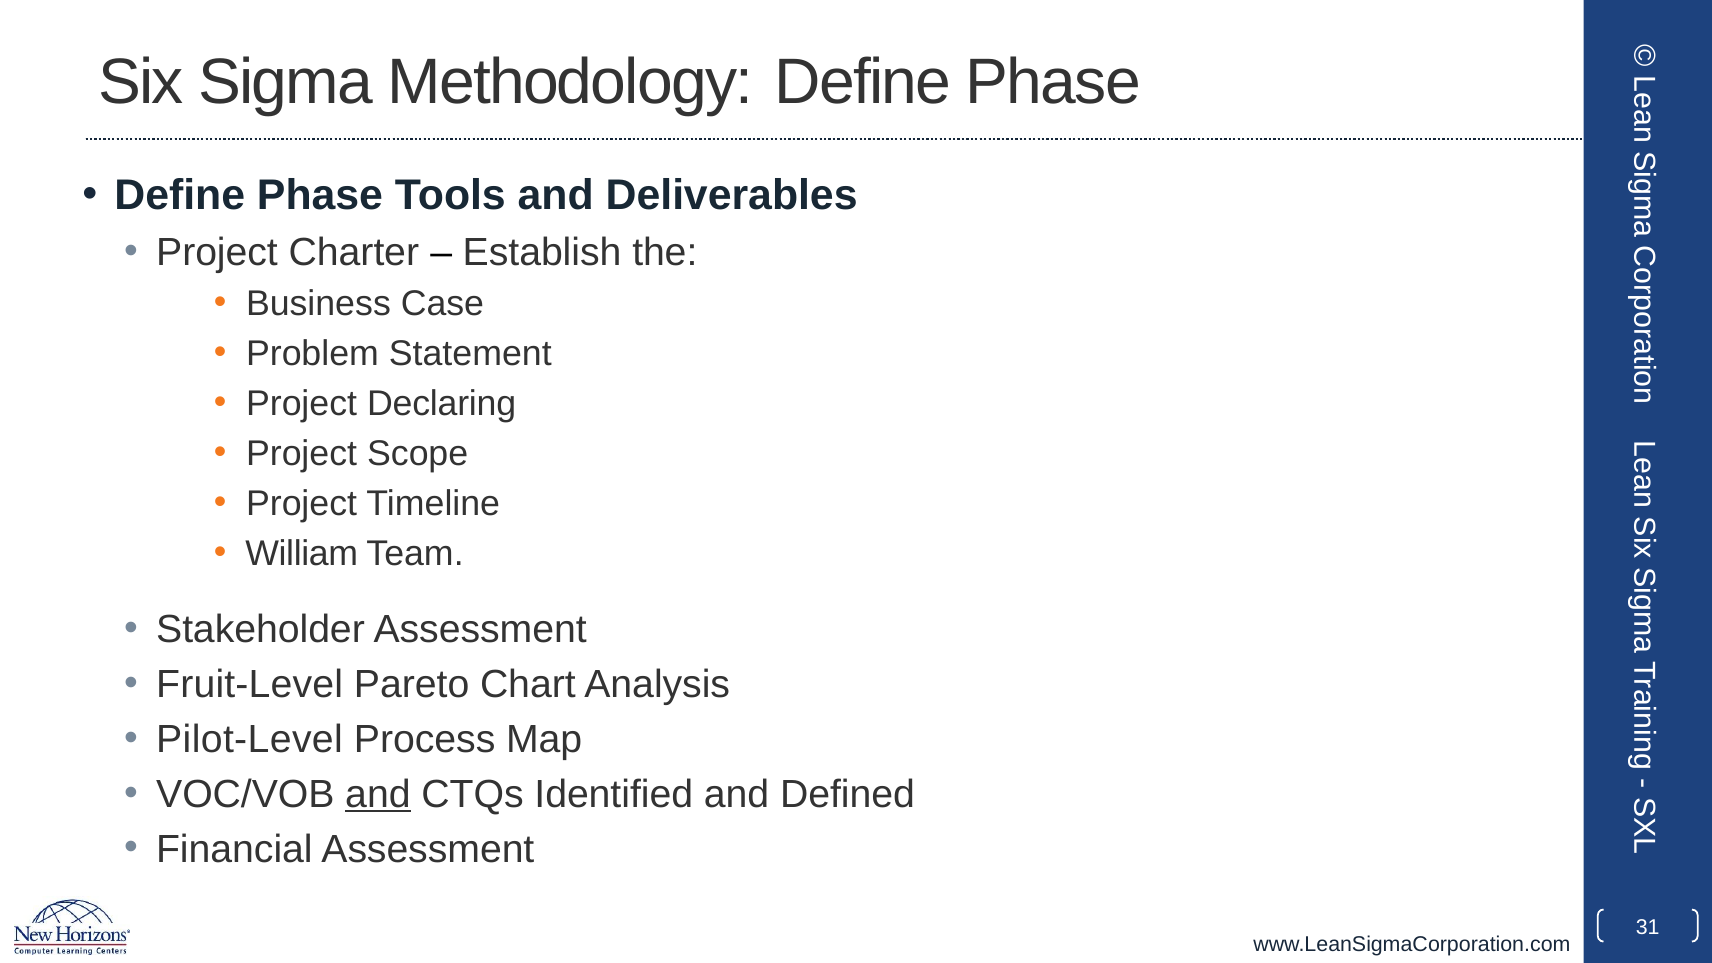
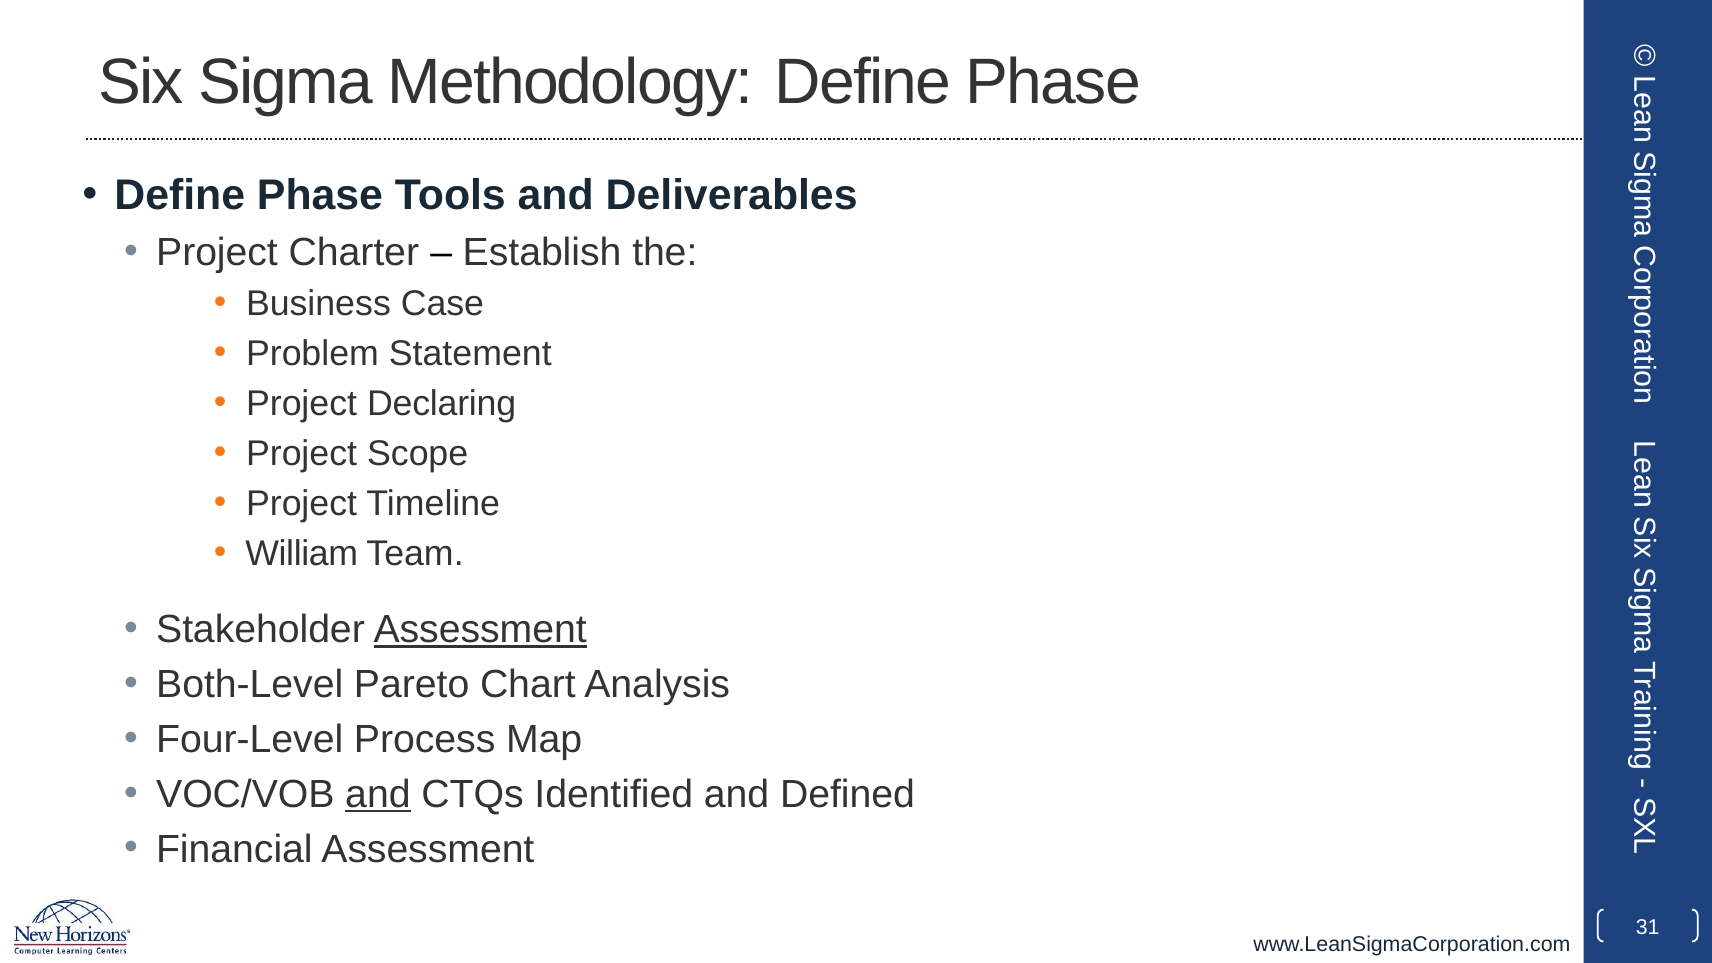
Assessment at (480, 630) underline: none -> present
Fruit-Level: Fruit-Level -> Both-Level
Pilot-Level: Pilot-Level -> Four-Level
